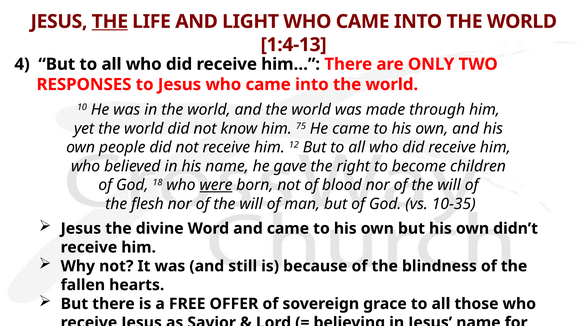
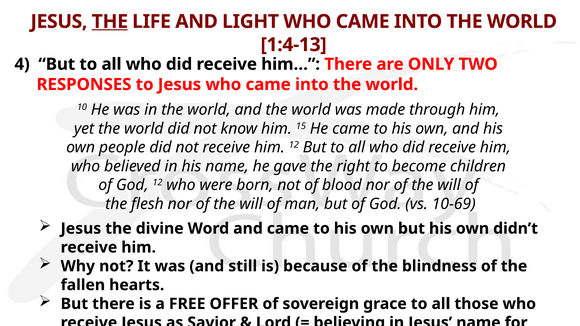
75: 75 -> 15
God 18: 18 -> 12
were underline: present -> none
10-35: 10-35 -> 10-69
